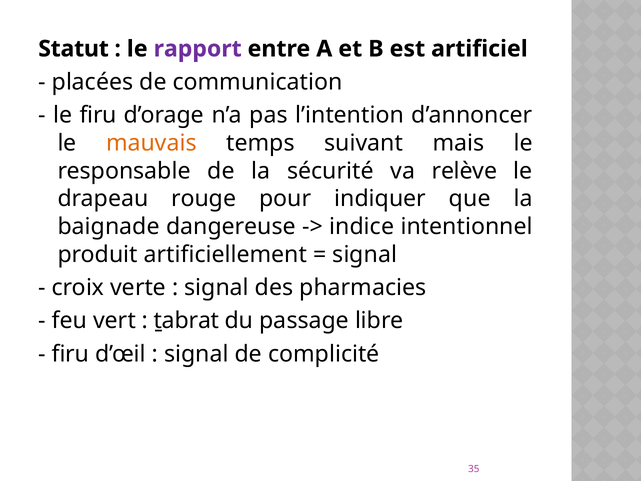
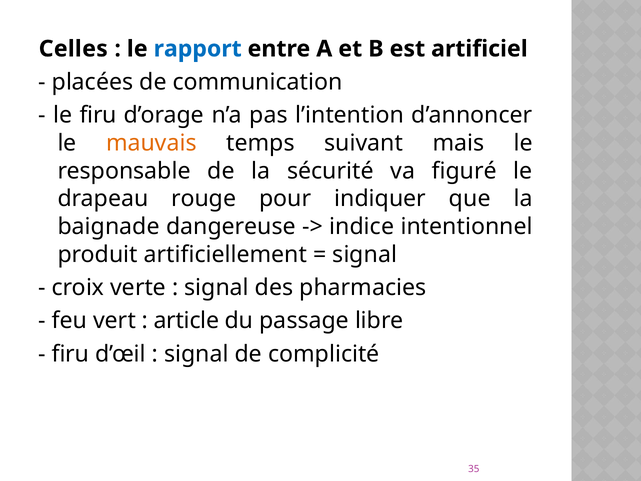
Statut: Statut -> Celles
rapport colour: purple -> blue
relève: relève -> figuré
ṯabrat: ṯabrat -> article
